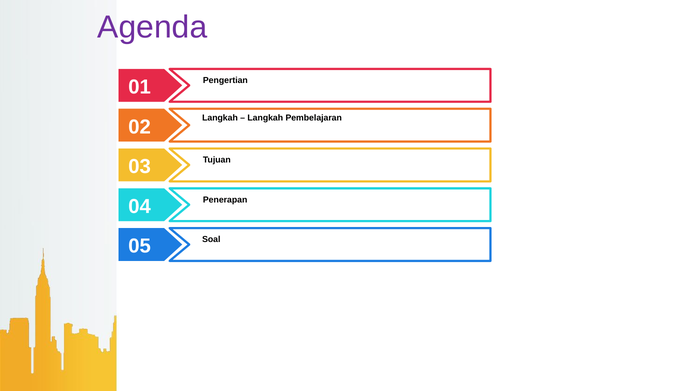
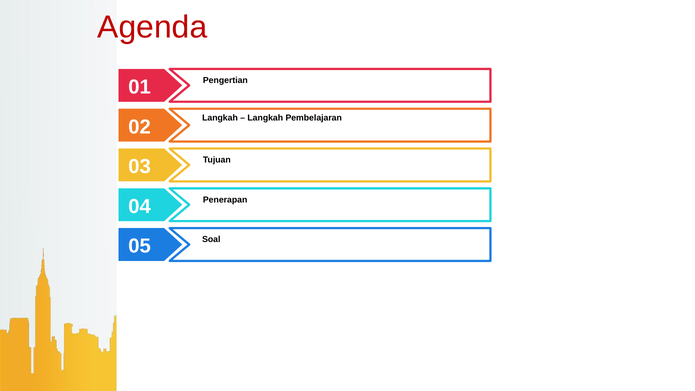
Agenda colour: purple -> red
